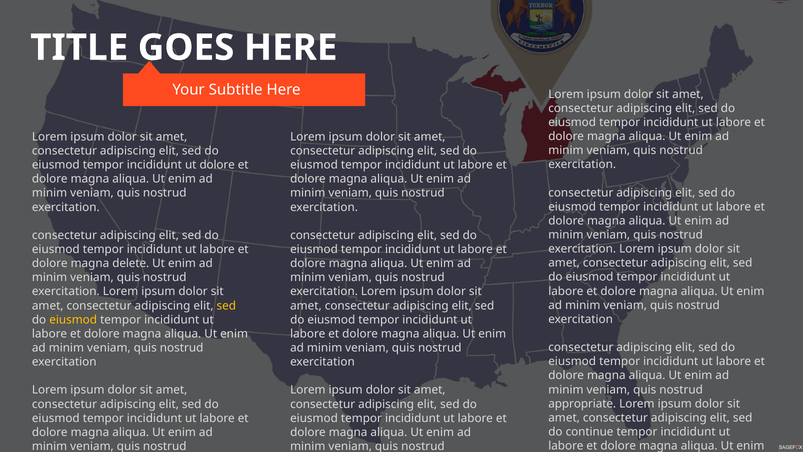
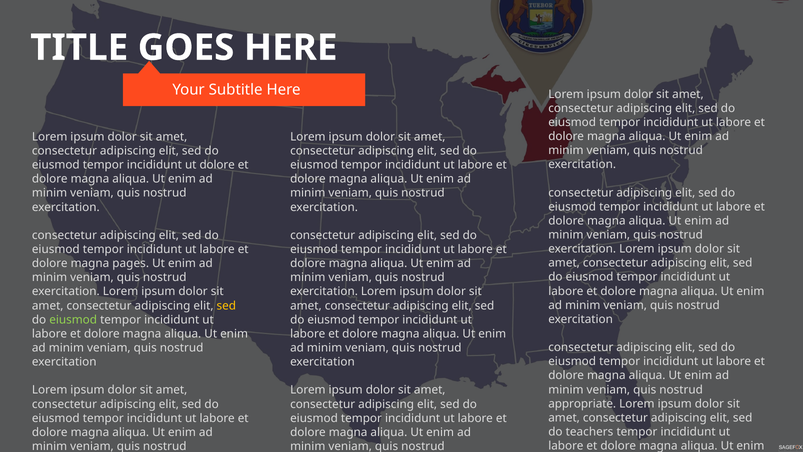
delete: delete -> pages
eiusmod at (73, 320) colour: yellow -> light green
continue: continue -> teachers
